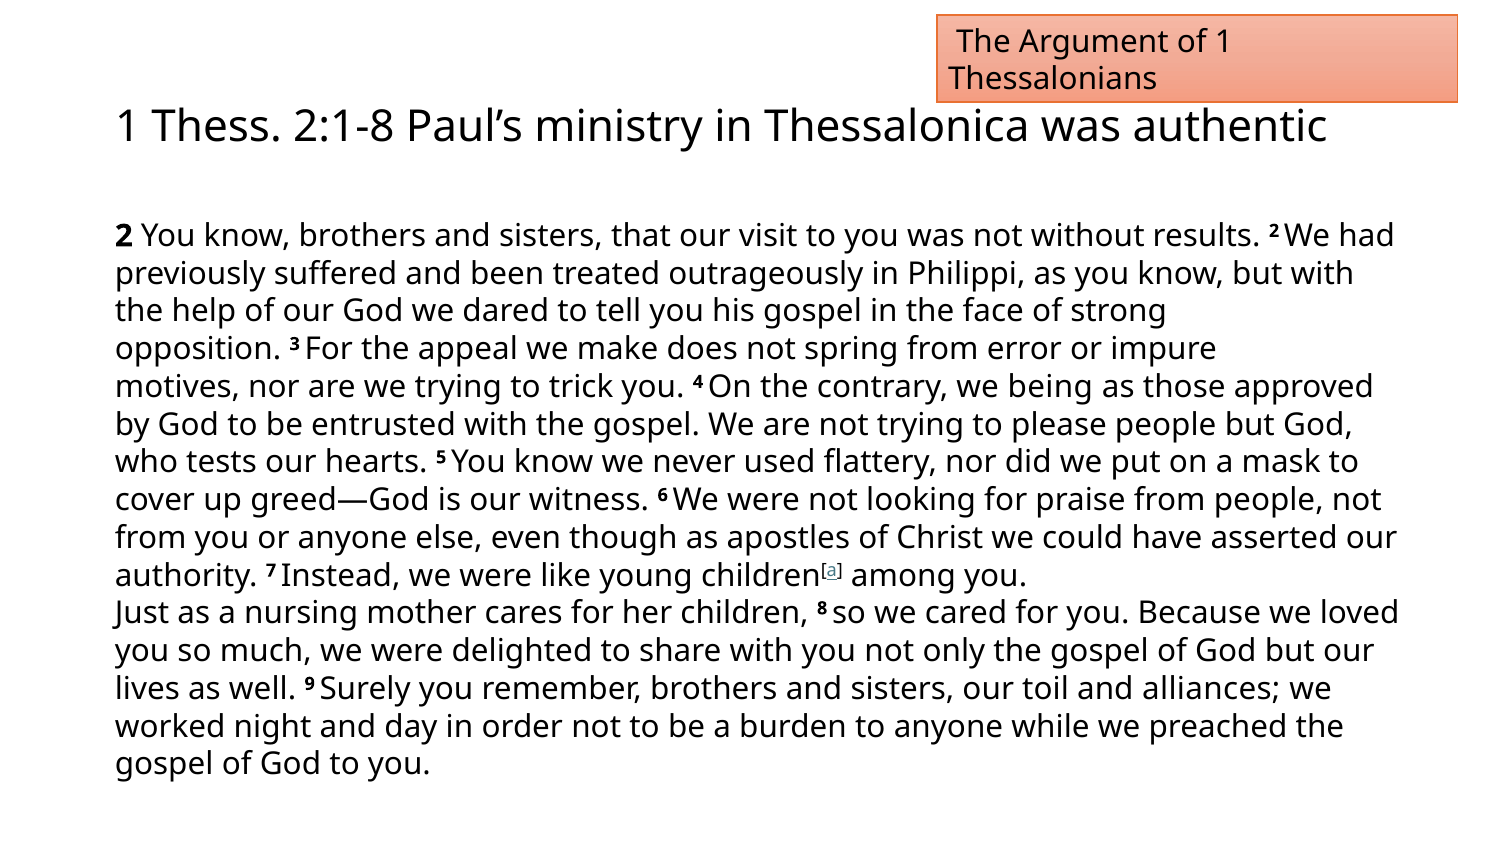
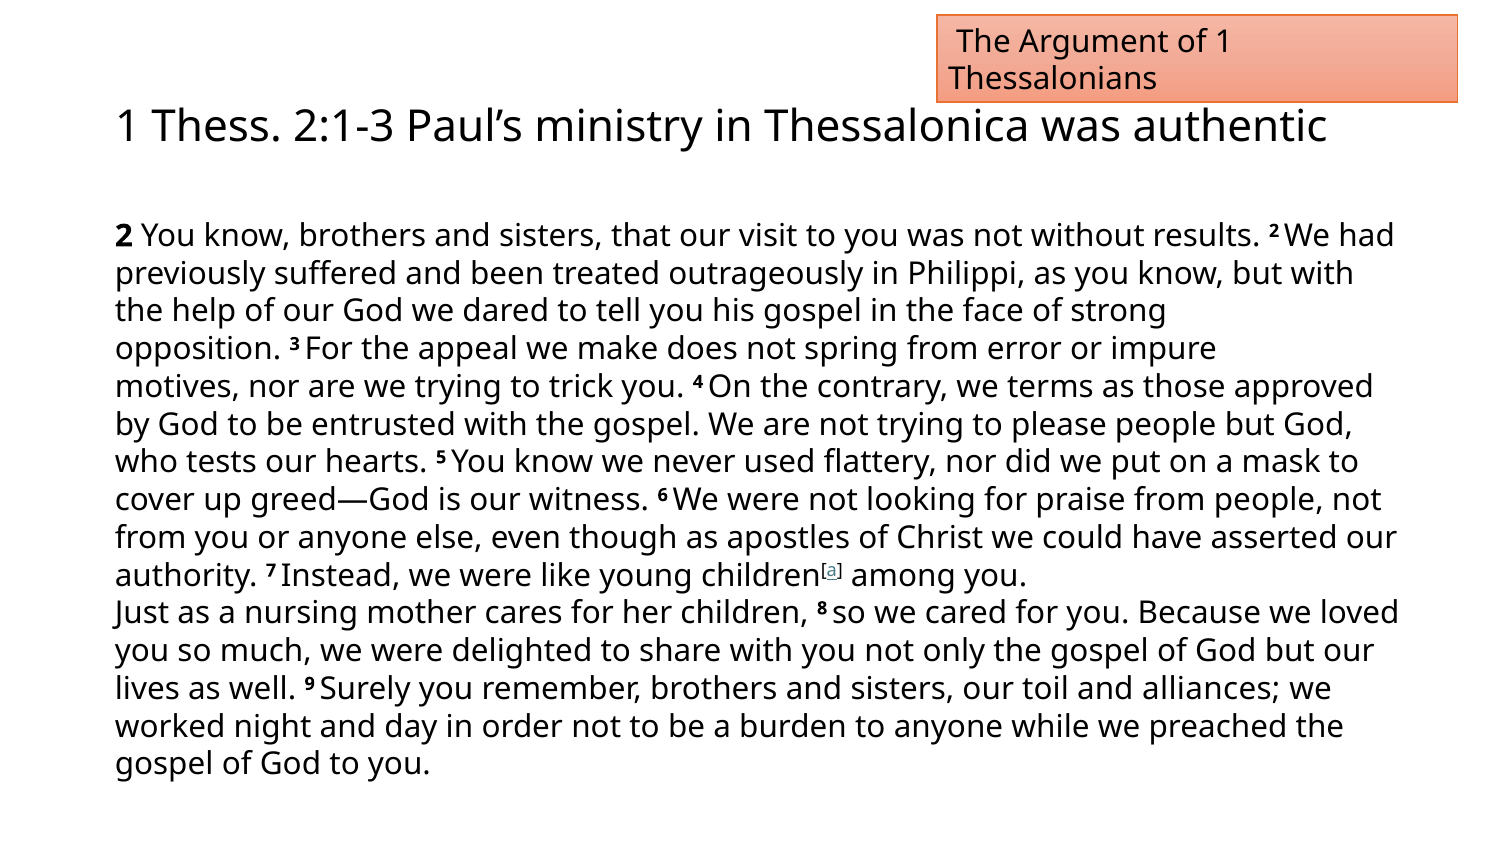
2:1-8: 2:1-8 -> 2:1-3
being: being -> terms
